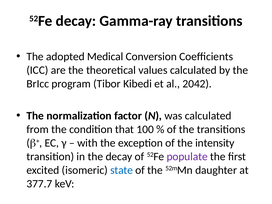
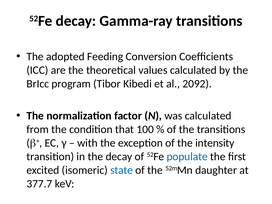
Medical: Medical -> Feeding
2042: 2042 -> 2092
populate colour: purple -> blue
